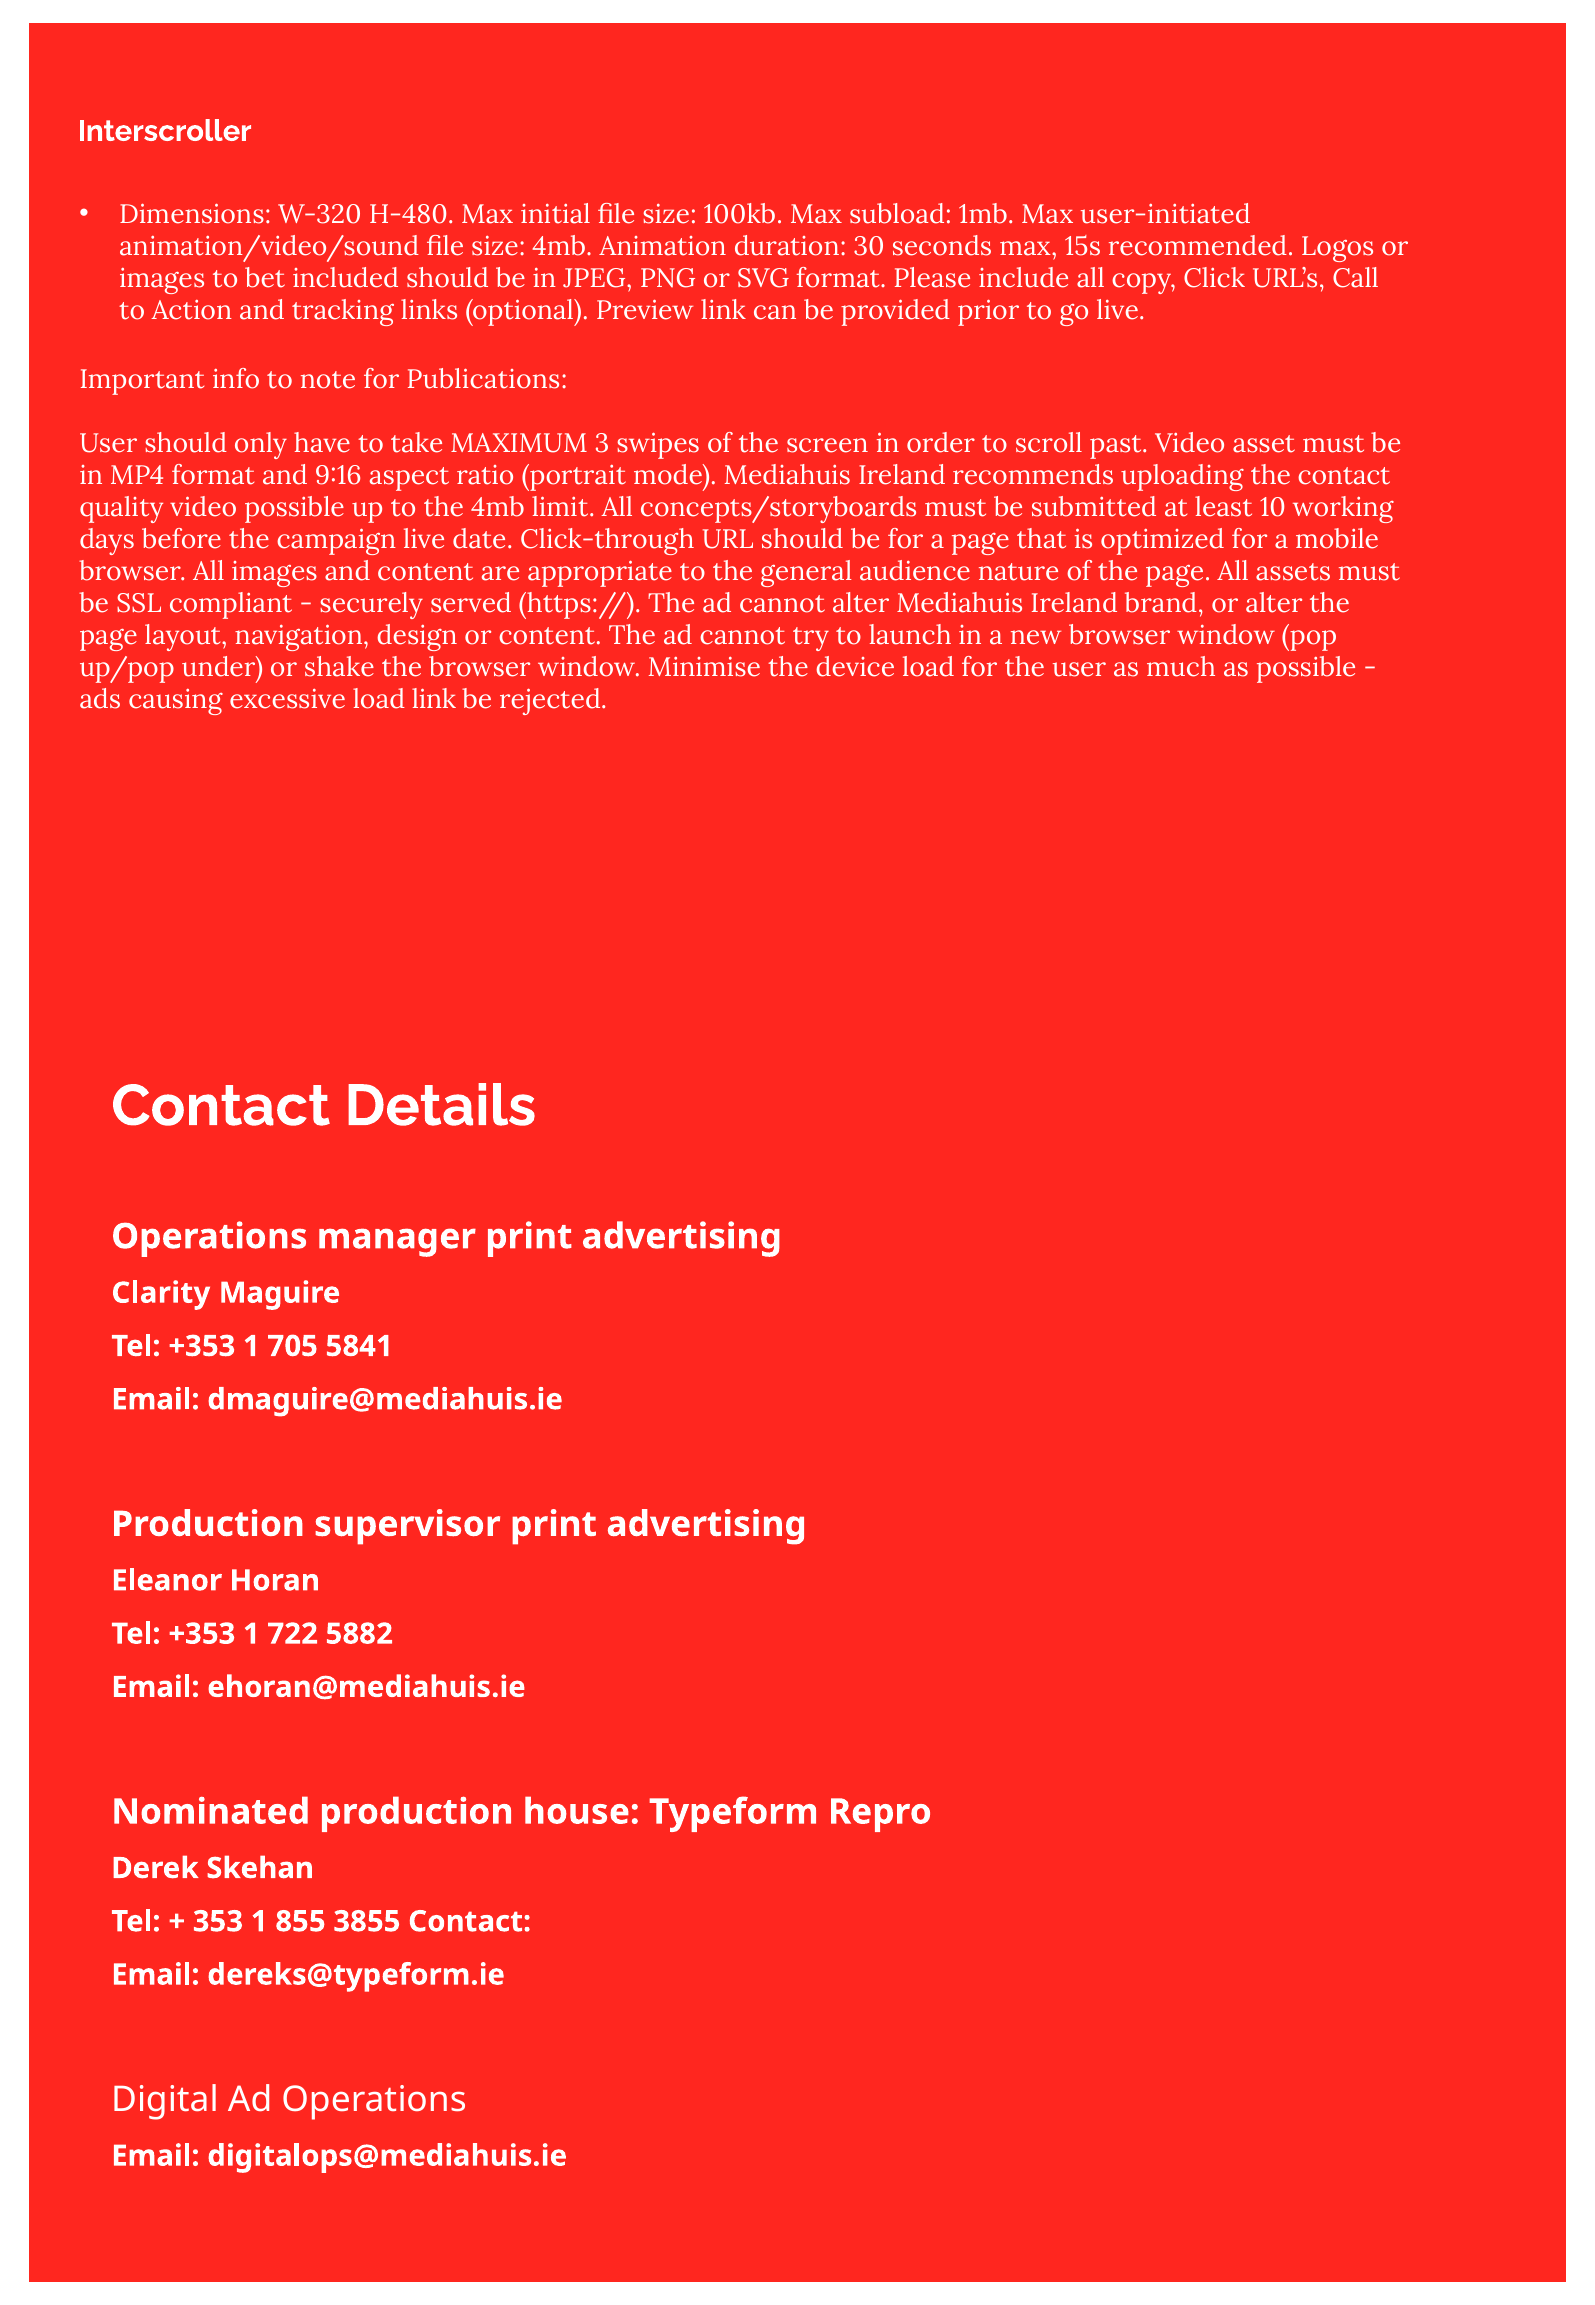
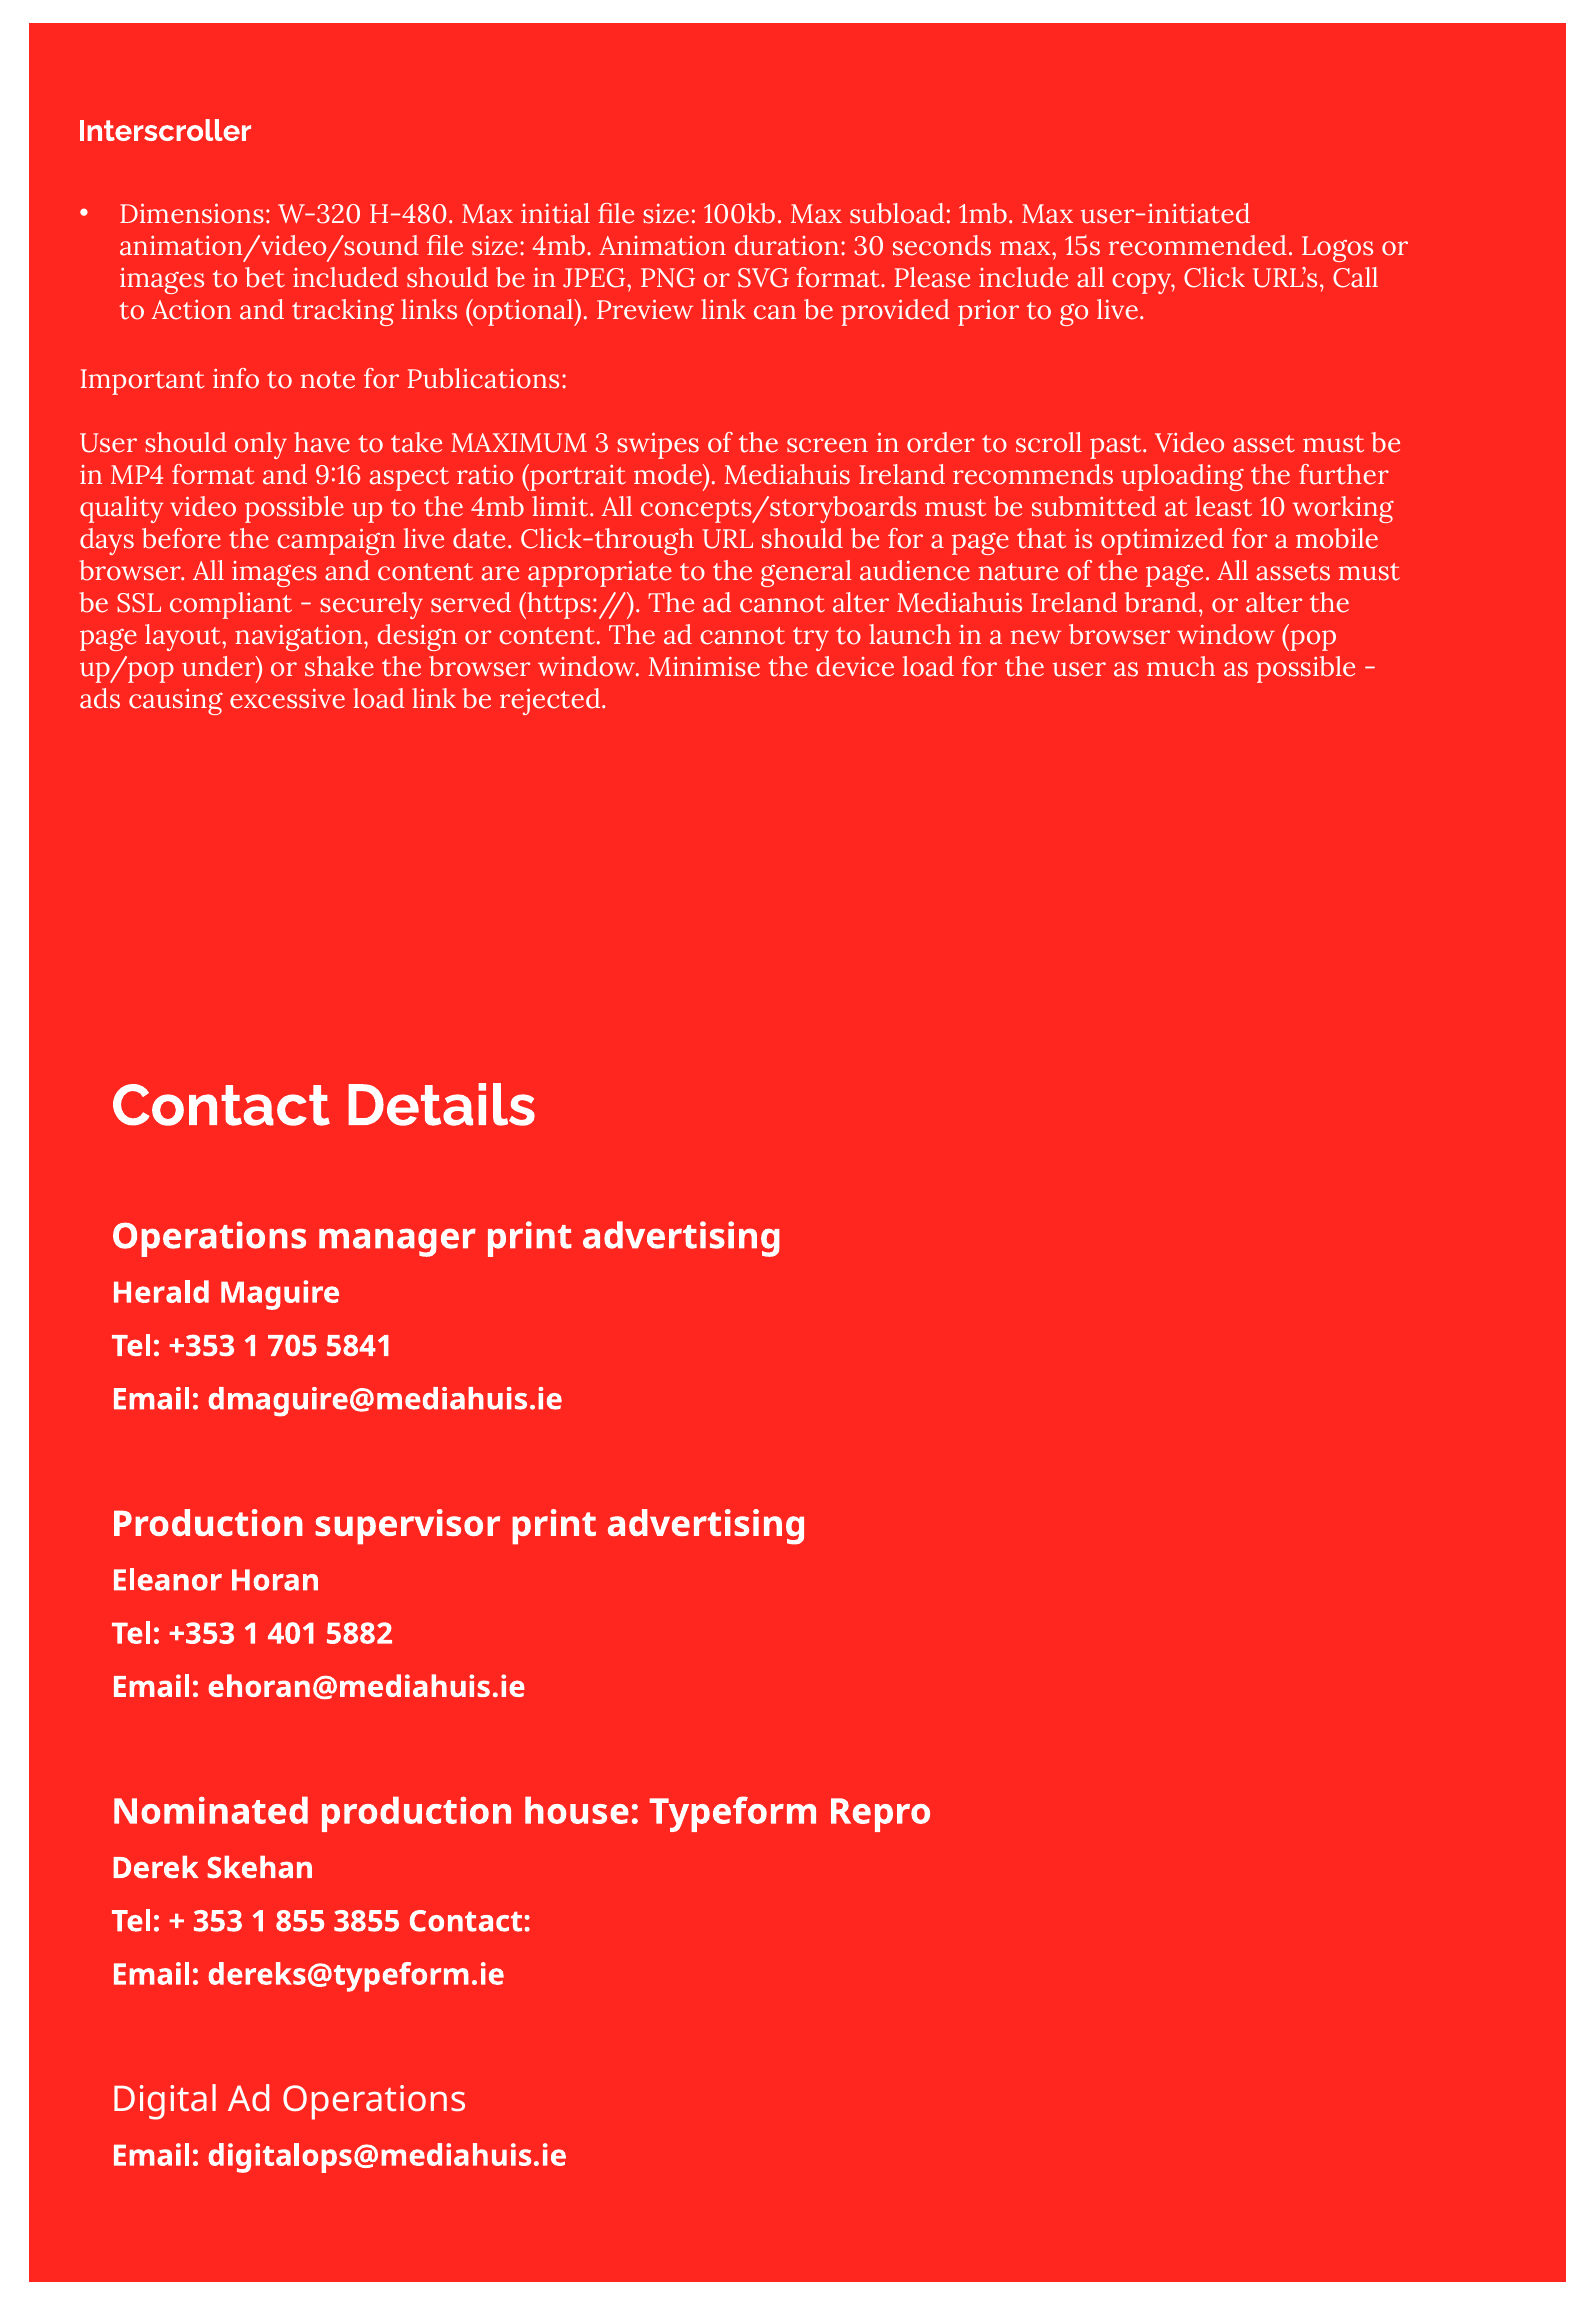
the contact: contact -> further
Clarity: Clarity -> Herald
722: 722 -> 401
